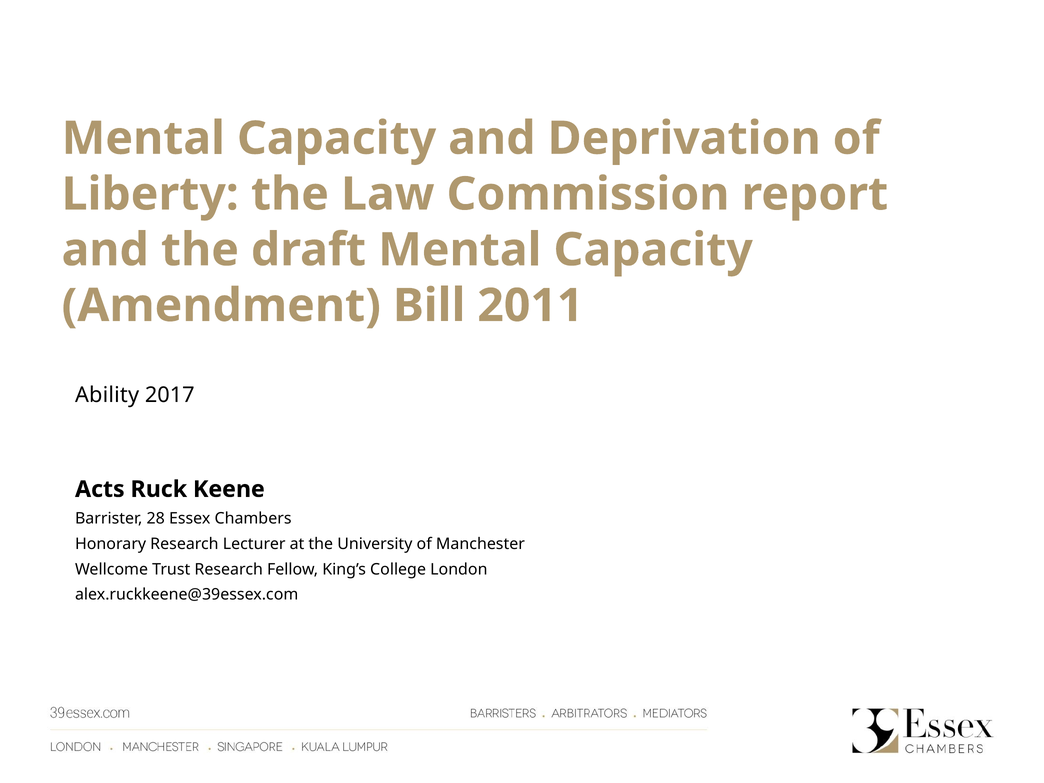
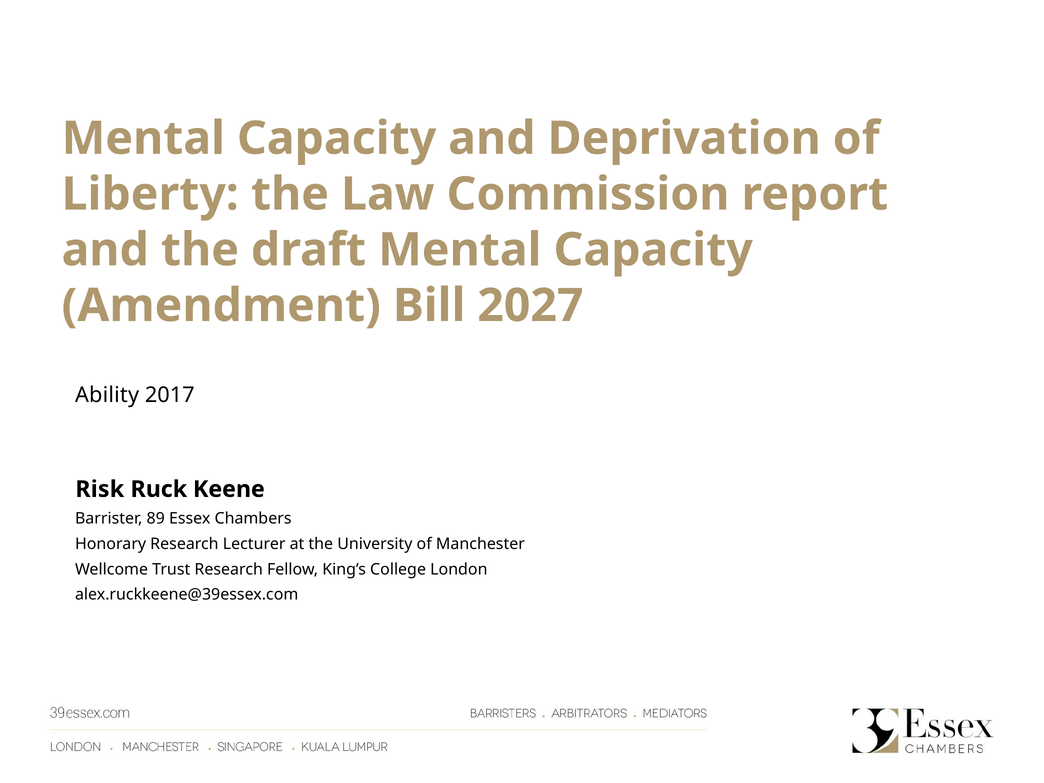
2011: 2011 -> 2027
Acts: Acts -> Risk
28: 28 -> 89
